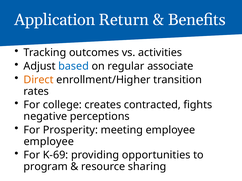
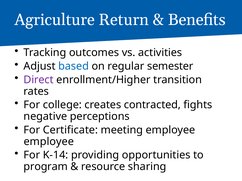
Application: Application -> Agriculture
associate: associate -> semester
Direct colour: orange -> purple
Prosperity: Prosperity -> Certificate
K-69: K-69 -> K-14
